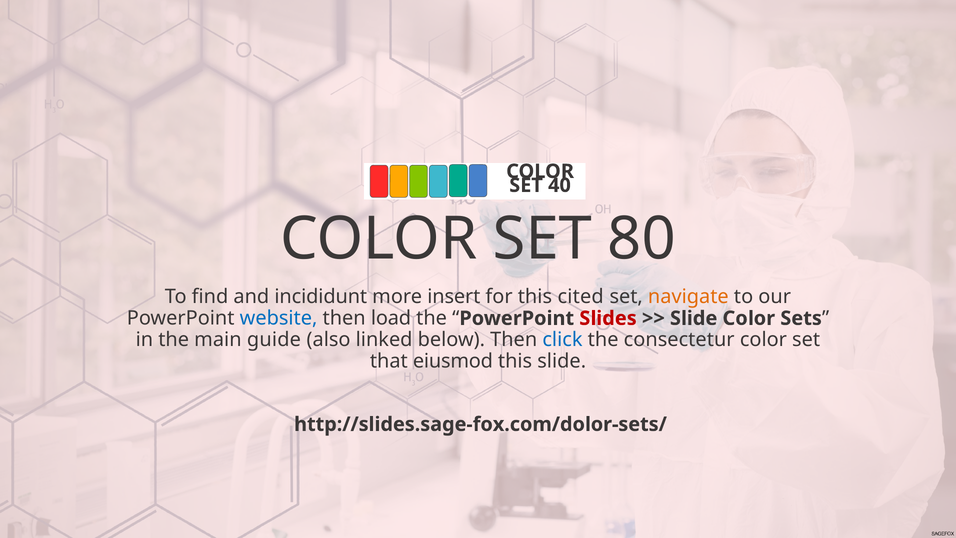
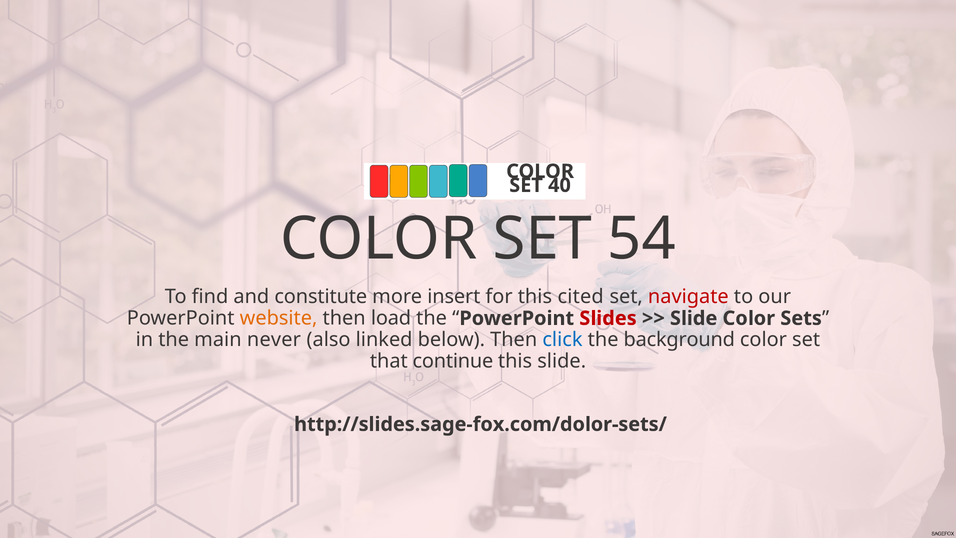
80: 80 -> 54
incididunt: incididunt -> constitute
navigate colour: orange -> red
website colour: blue -> orange
guide: guide -> never
consectetur: consectetur -> background
eiusmod: eiusmod -> continue
